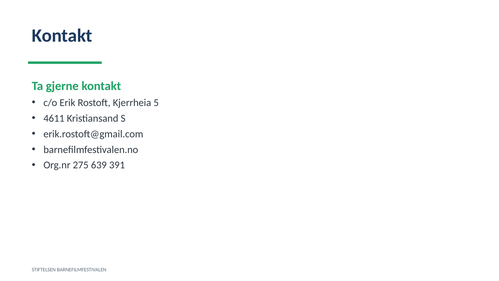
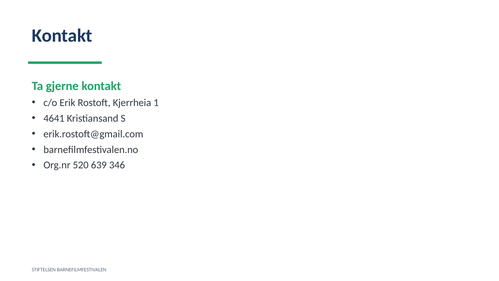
5: 5 -> 1
4611: 4611 -> 4641
275: 275 -> 520
391: 391 -> 346
